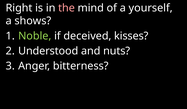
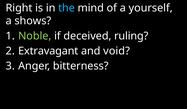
the colour: pink -> light blue
kisses: kisses -> ruling
Understood: Understood -> Extravagant
nuts: nuts -> void
